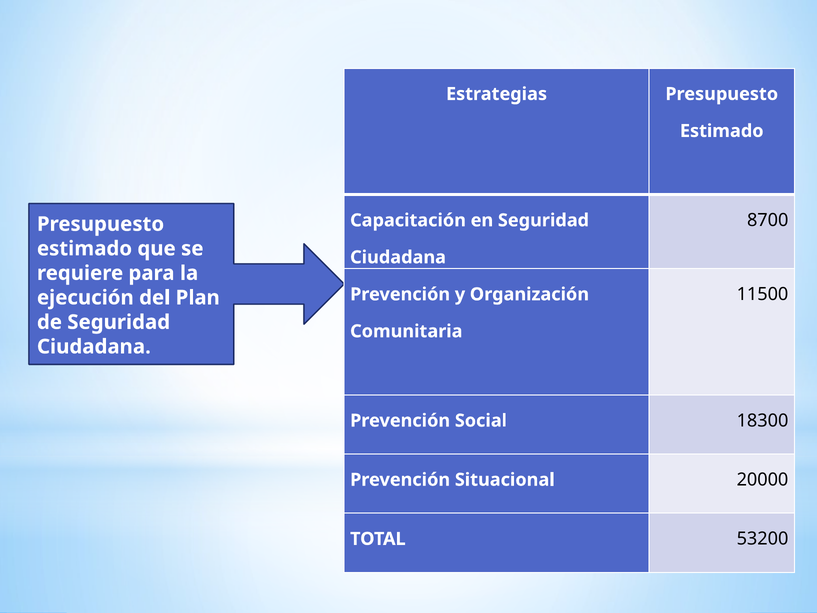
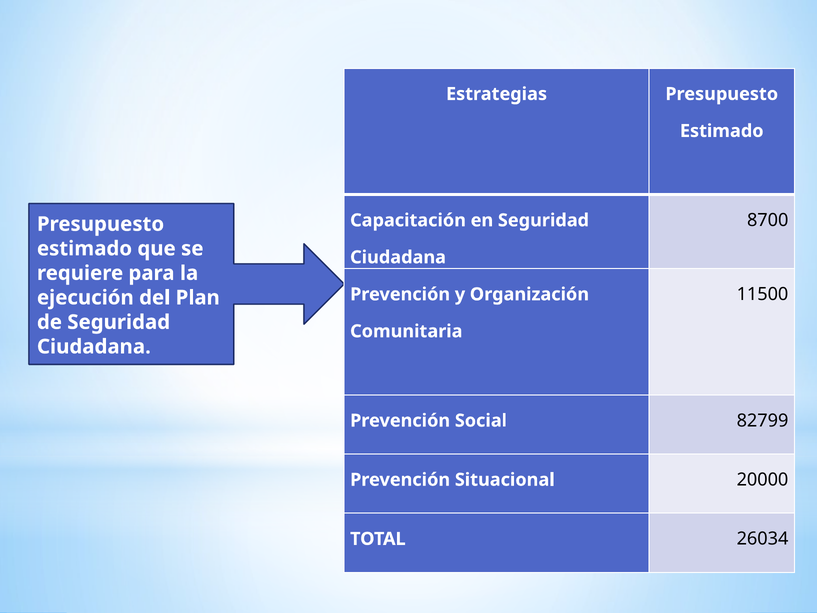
18300: 18300 -> 82799
53200: 53200 -> 26034
